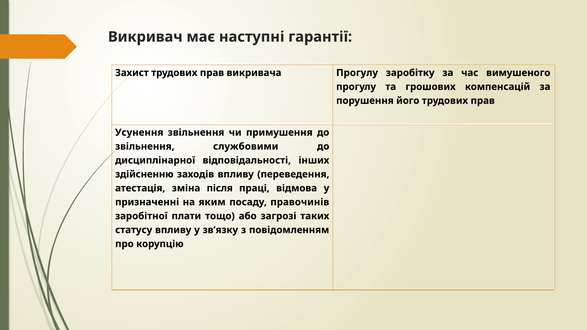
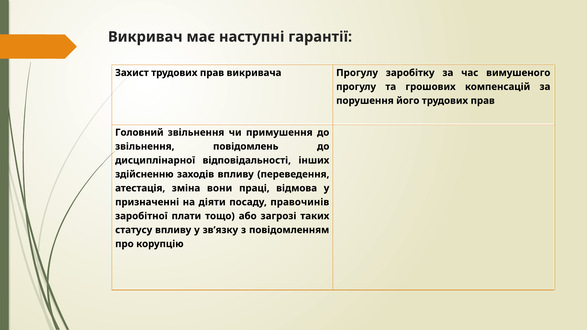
Усунення: Усунення -> Головний
службовими: службовими -> повідомлень
після: після -> вони
яким: яким -> діяти
